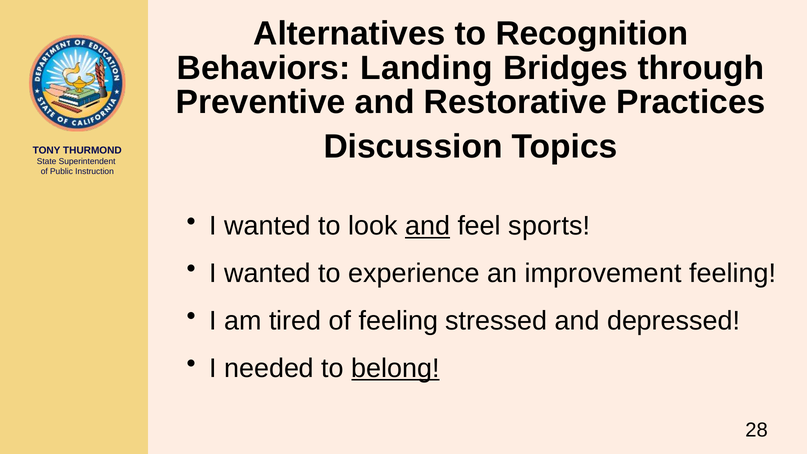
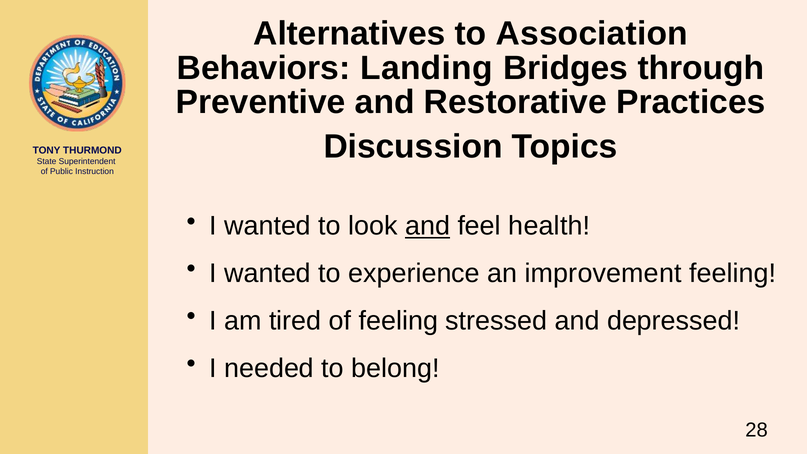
Recognition: Recognition -> Association
sports: sports -> health
belong underline: present -> none
